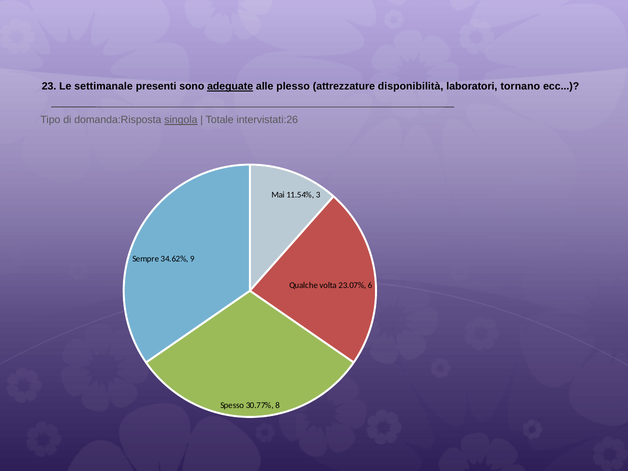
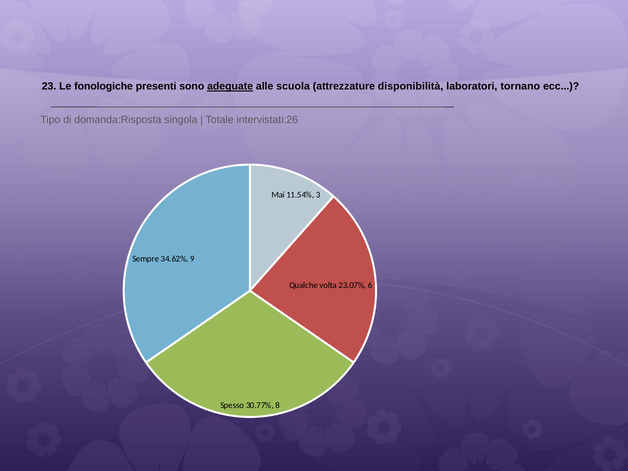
settimanale: settimanale -> fonologiche
plesso: plesso -> scuola
singola underline: present -> none
